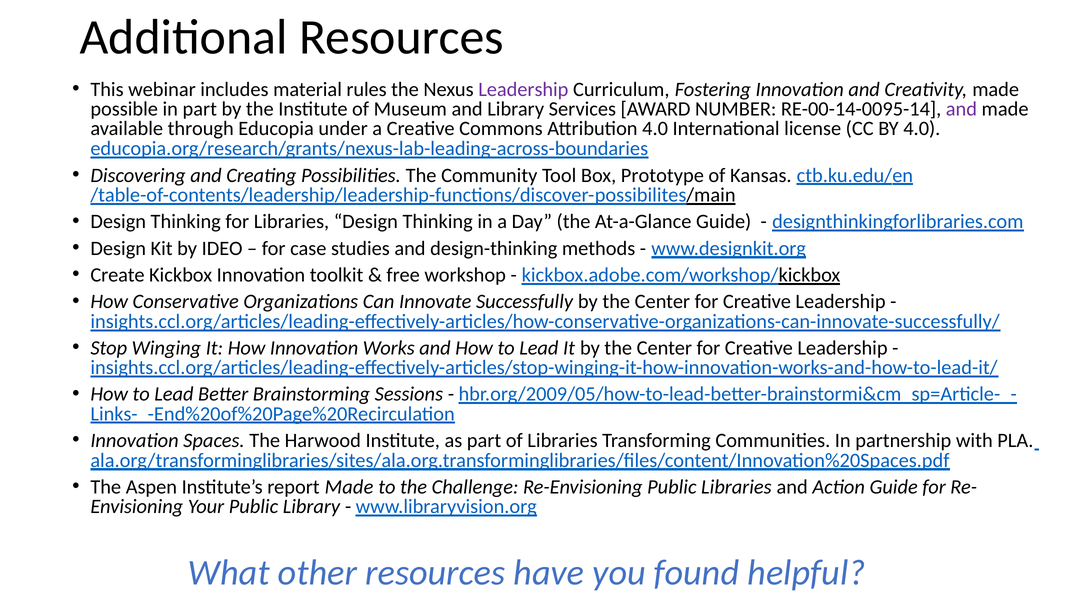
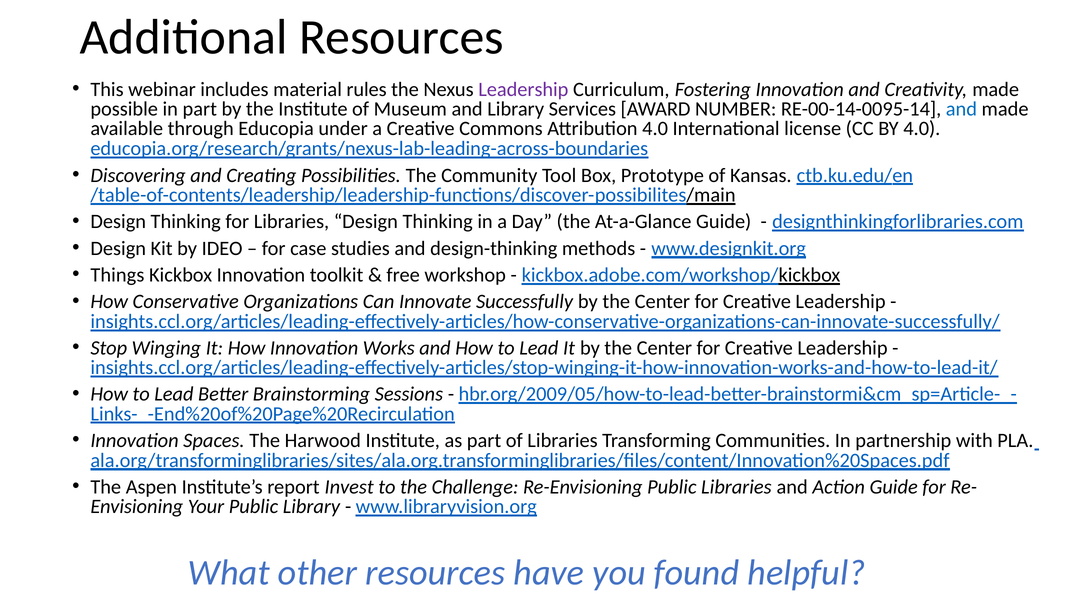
and at (961, 109) colour: purple -> blue
Create: Create -> Things
report Made: Made -> Invest
